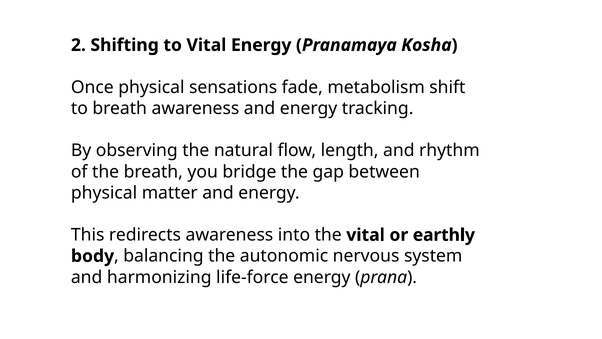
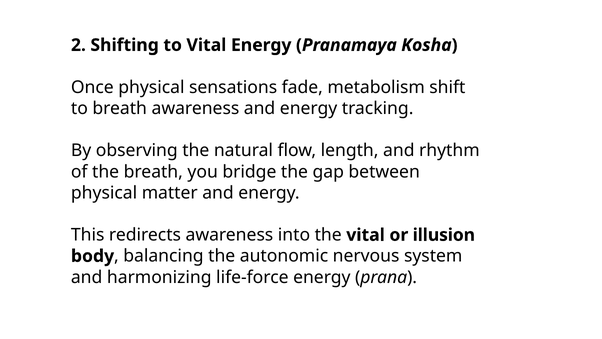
earthly: earthly -> illusion
